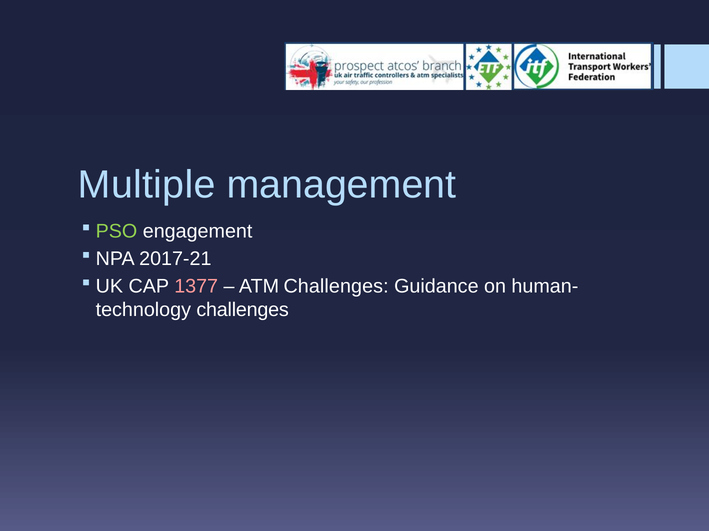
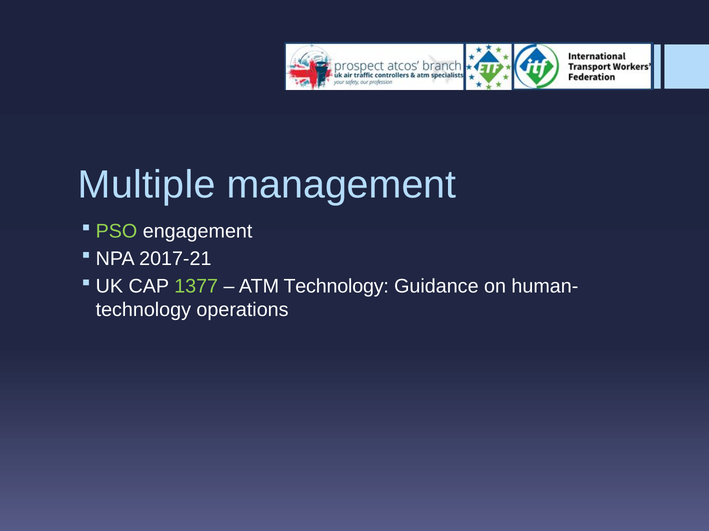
1377 colour: pink -> light green
ATM Challenges: Challenges -> Technology
challenges at (243, 310): challenges -> operations
